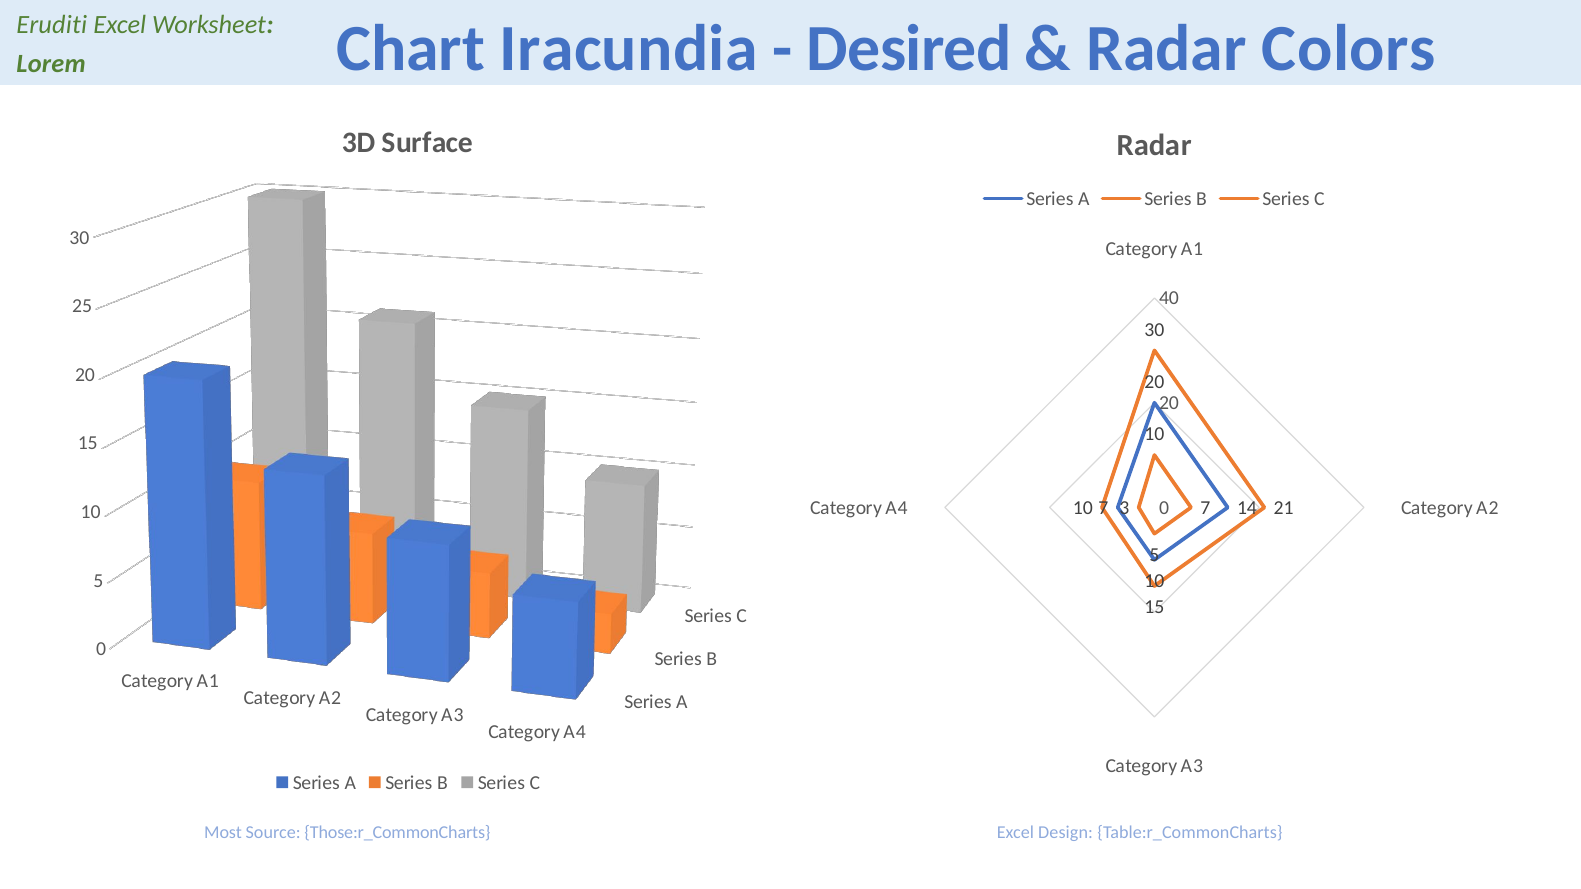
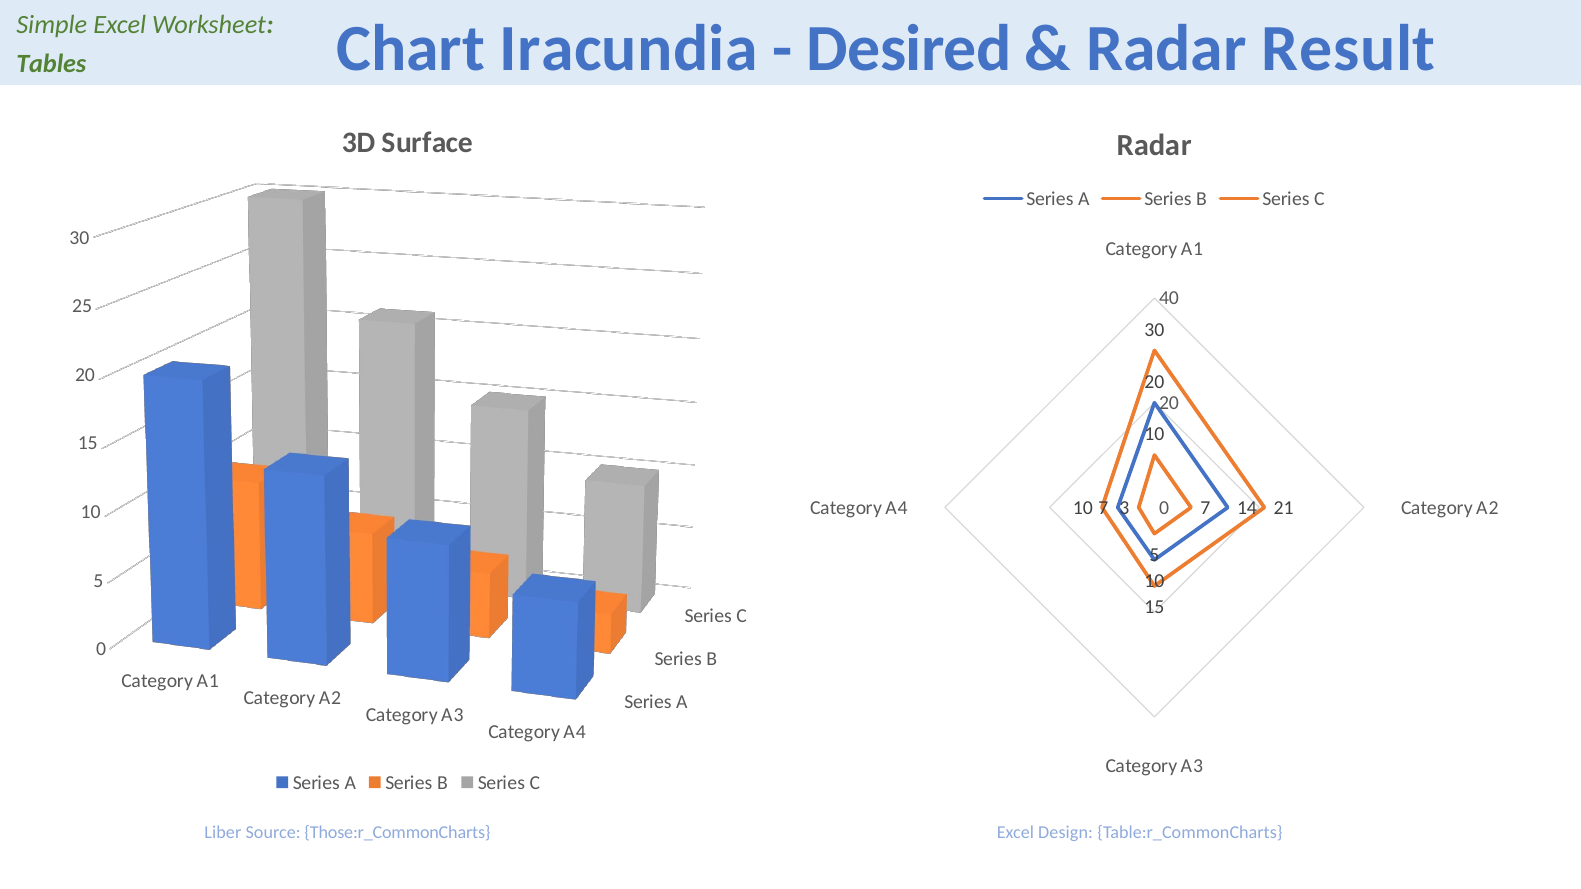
Eruditi: Eruditi -> Simple
Colors: Colors -> Result
Lorem: Lorem -> Tables
Most: Most -> Liber
